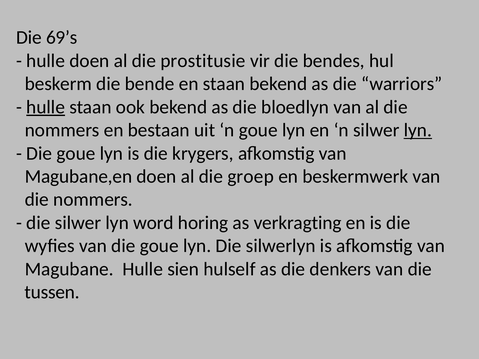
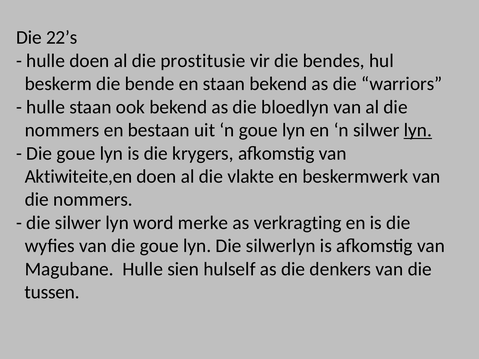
69’s: 69’s -> 22’s
hulle at (46, 107) underline: present -> none
Magubane,en: Magubane,en -> Aktiwiteite,en
groep: groep -> vlakte
horing: horing -> merke
